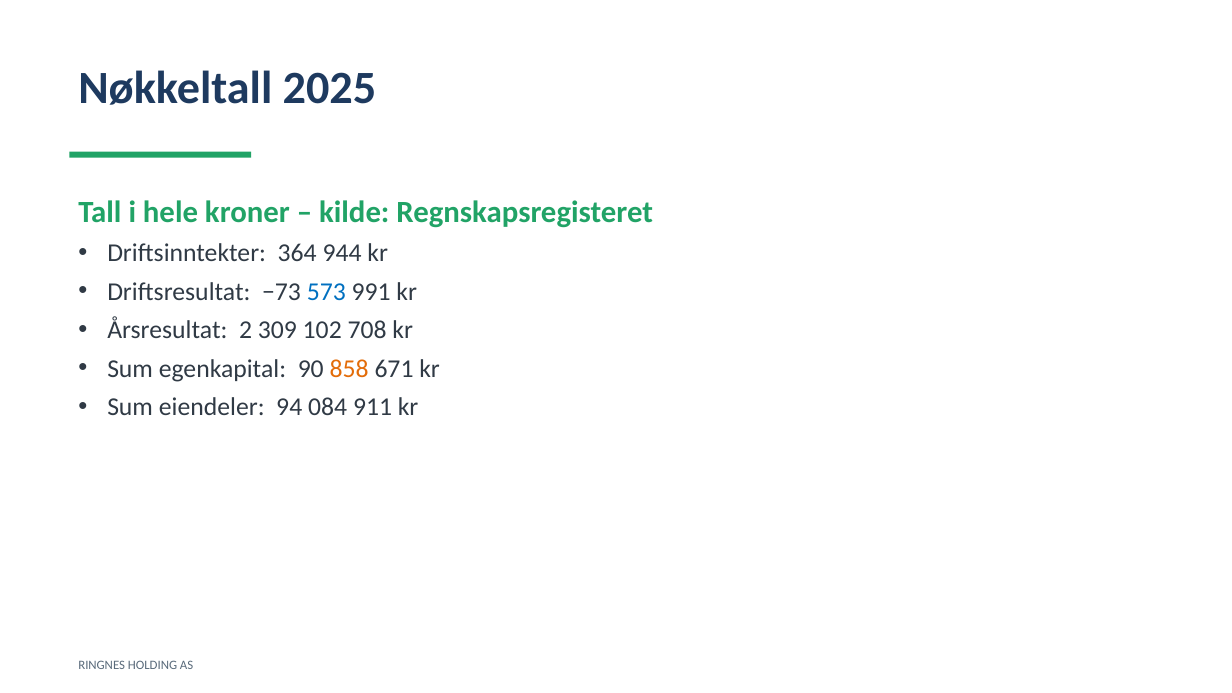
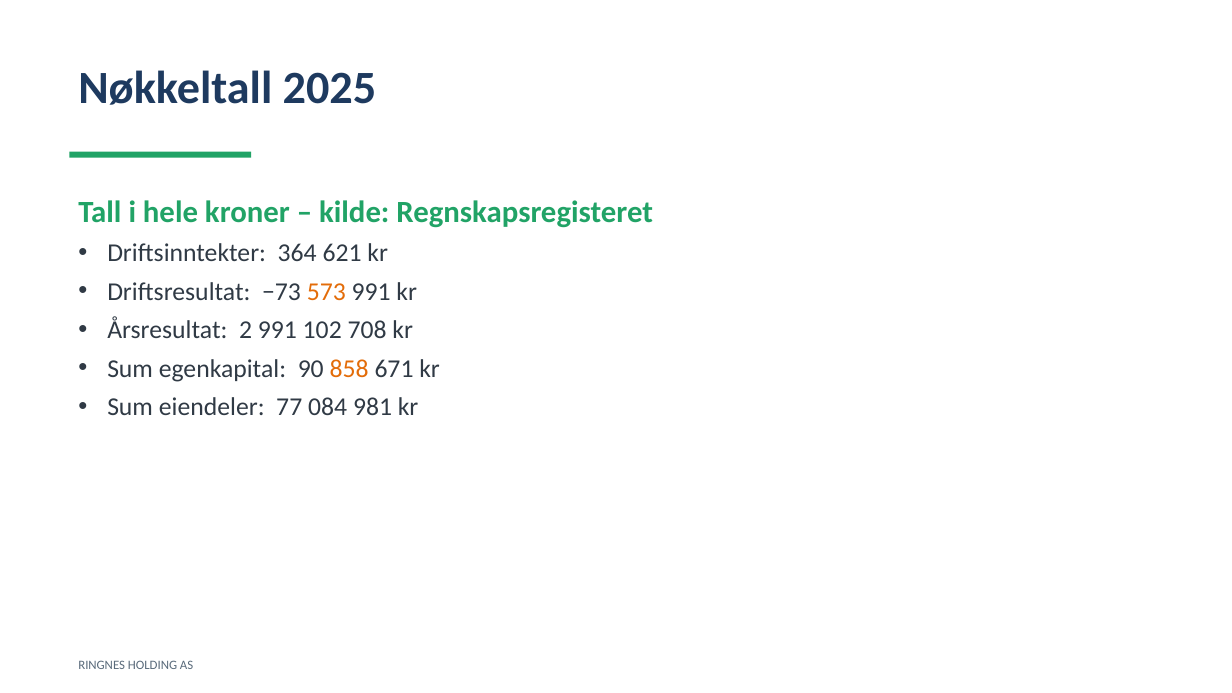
944: 944 -> 621
573 colour: blue -> orange
2 309: 309 -> 991
94: 94 -> 77
911: 911 -> 981
